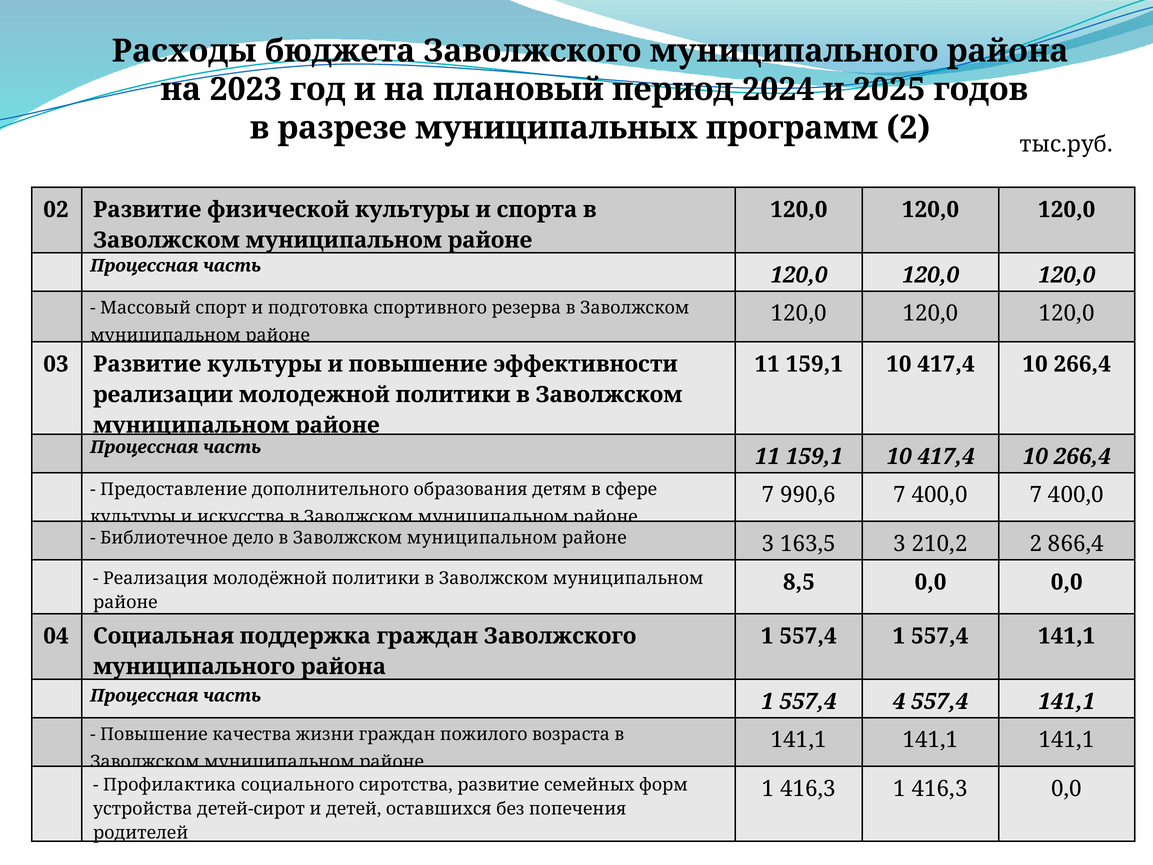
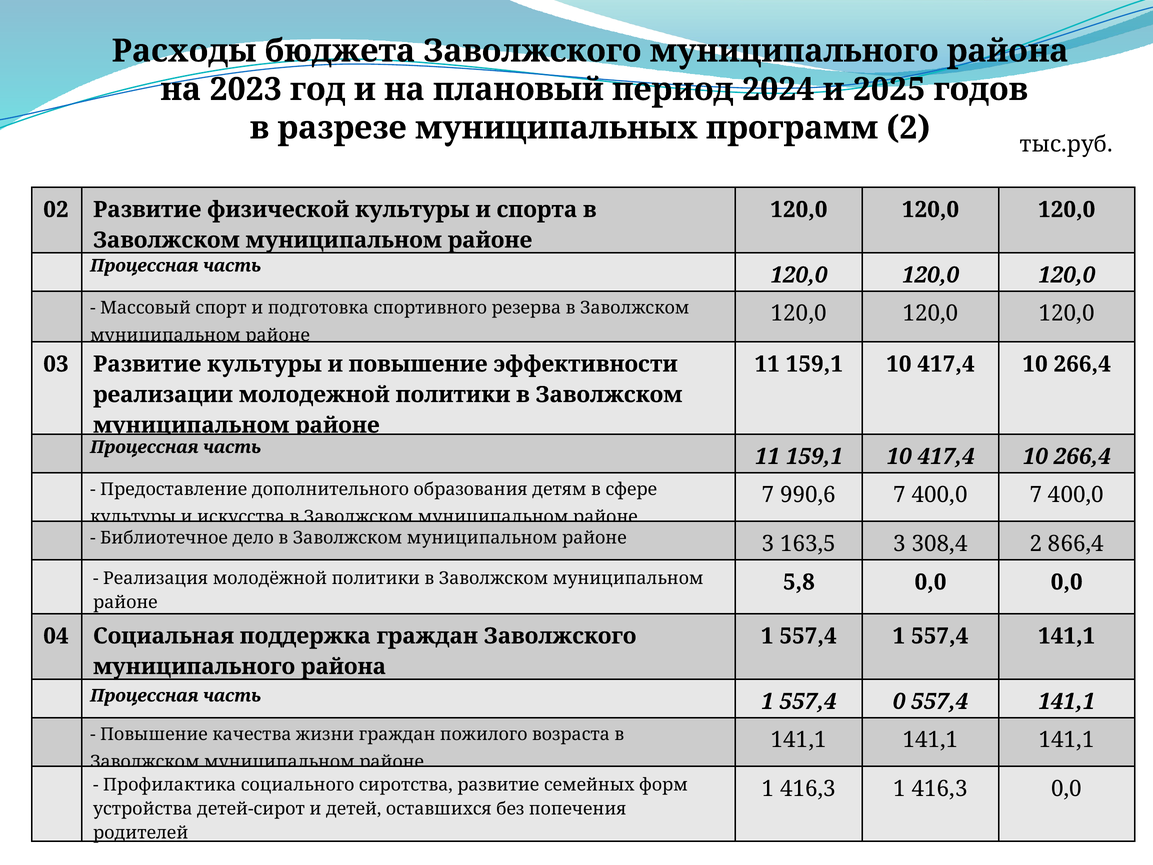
210,2: 210,2 -> 308,4
8,5: 8,5 -> 5,8
4: 4 -> 0
